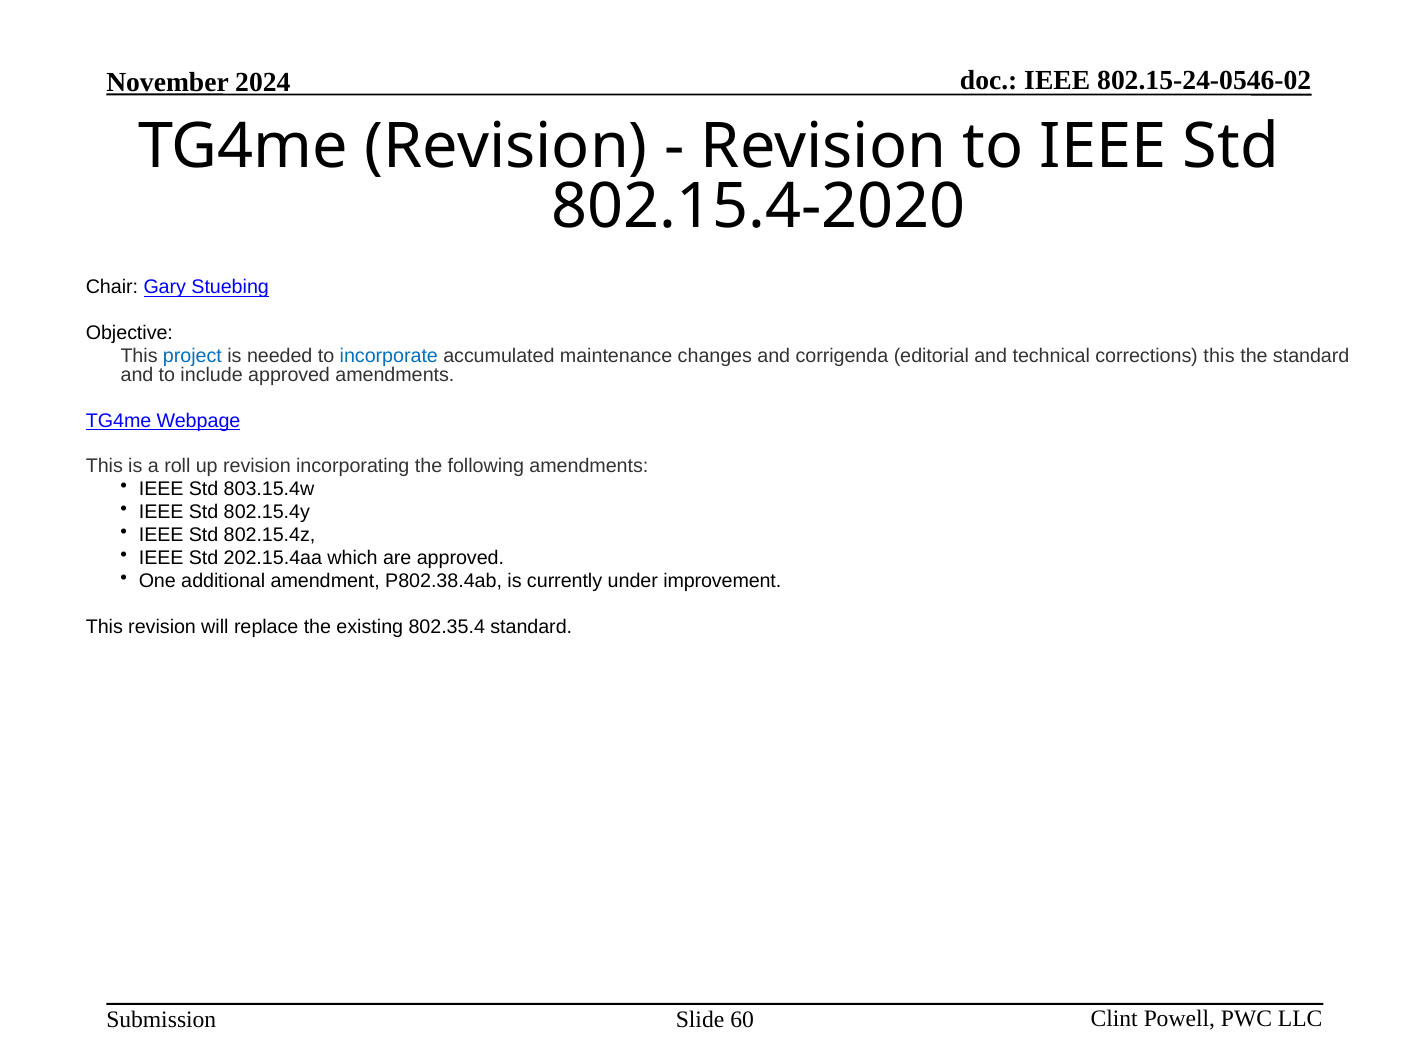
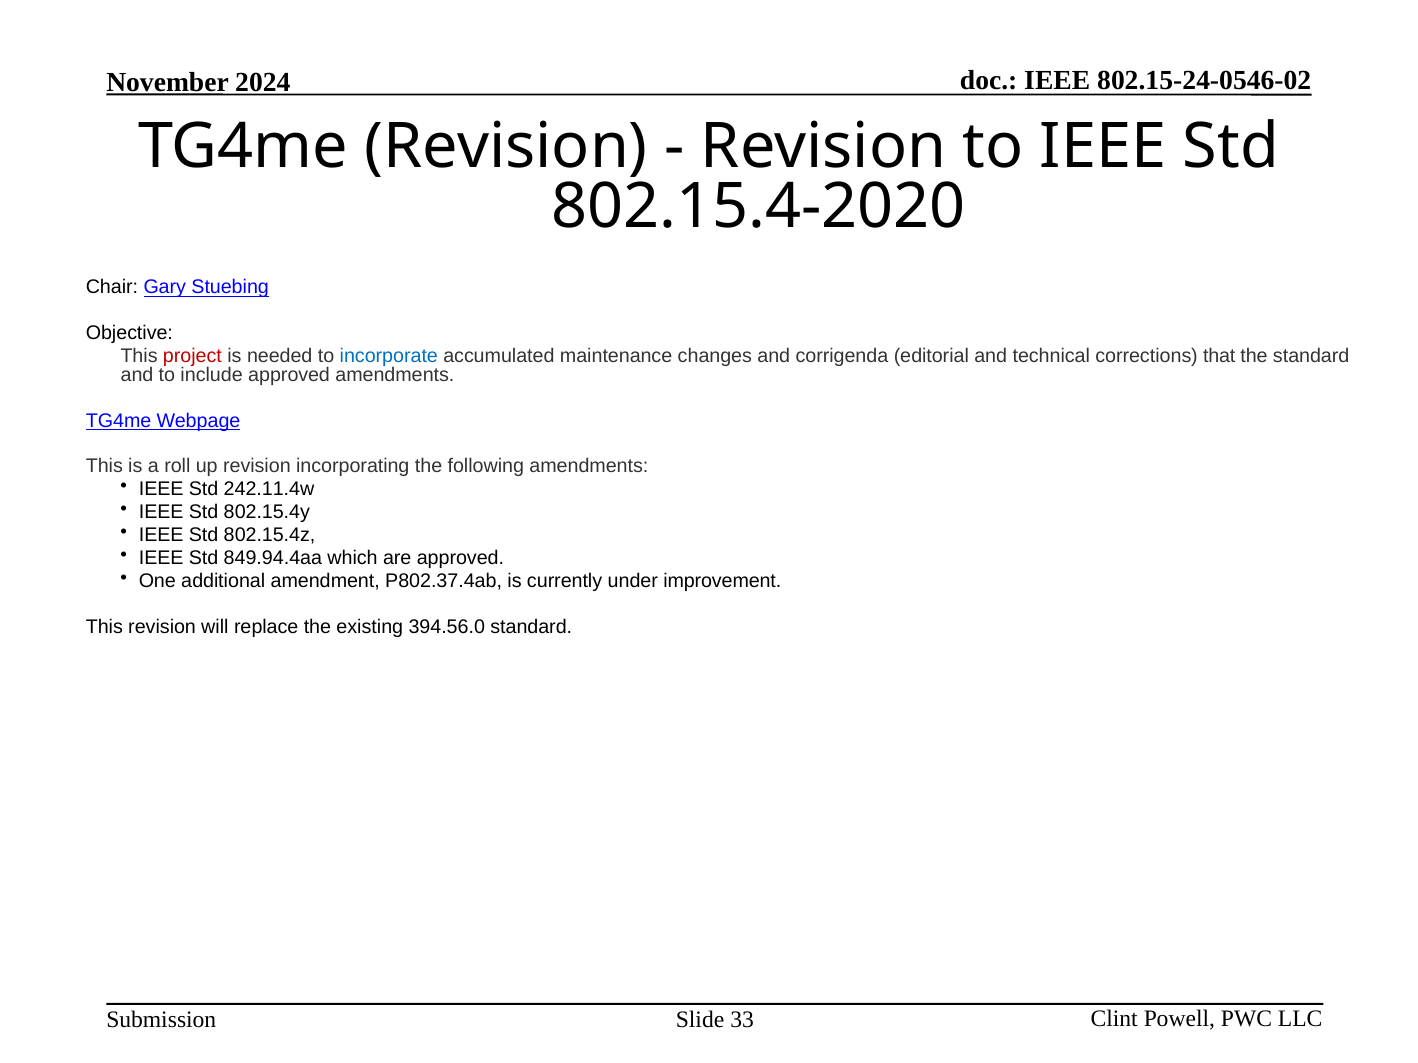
project colour: blue -> red
corrections this: this -> that
803.15.4w: 803.15.4w -> 242.11.4w
202.15.4aa: 202.15.4aa -> 849.94.4aa
P802.38.4ab: P802.38.4ab -> P802.37.4ab
802.35.4: 802.35.4 -> 394.56.0
60: 60 -> 33
